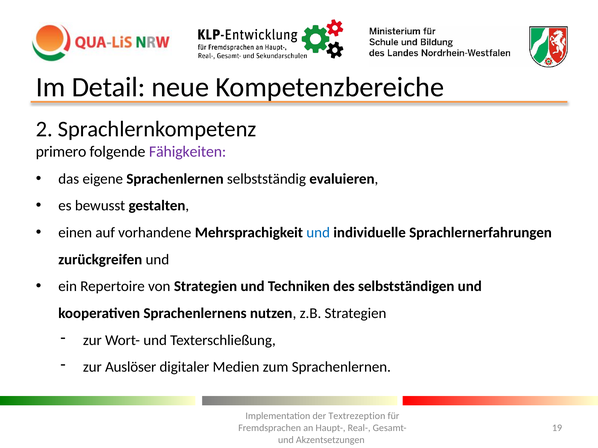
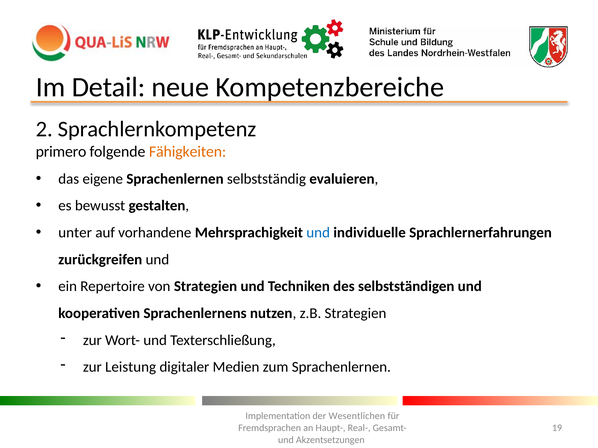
Fähigkeiten colour: purple -> orange
einen: einen -> unter
Auslöser: Auslöser -> Leistung
Textrezeption: Textrezeption -> Wesentlichen
